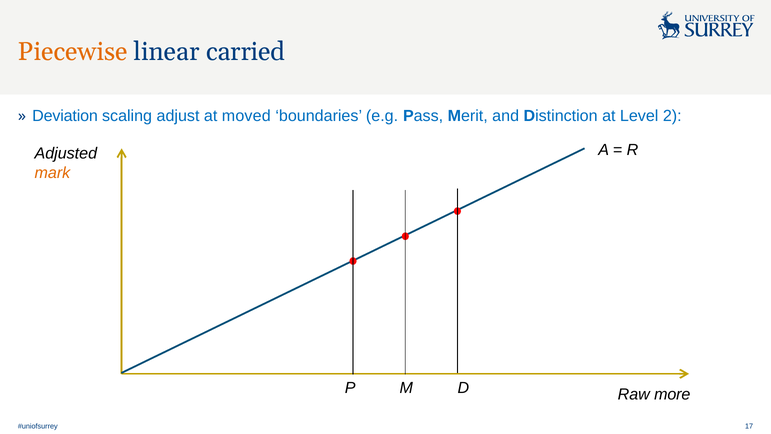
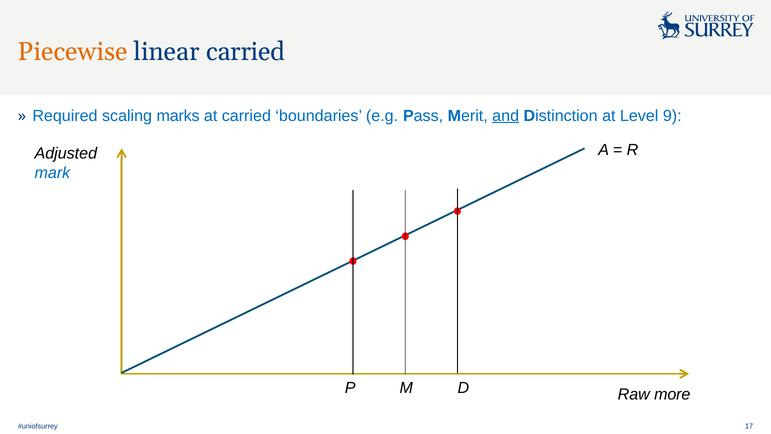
Deviation: Deviation -> Required
adjust: adjust -> marks
at moved: moved -> carried
and underline: none -> present
2: 2 -> 9
mark colour: orange -> blue
